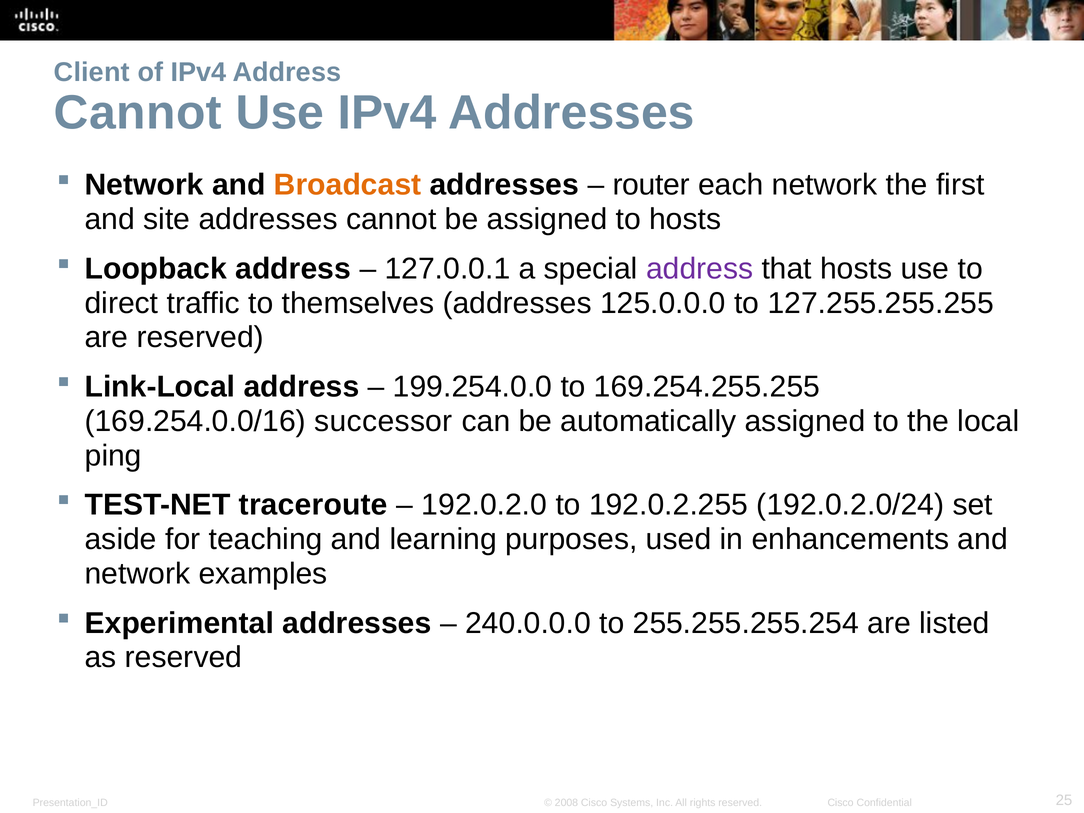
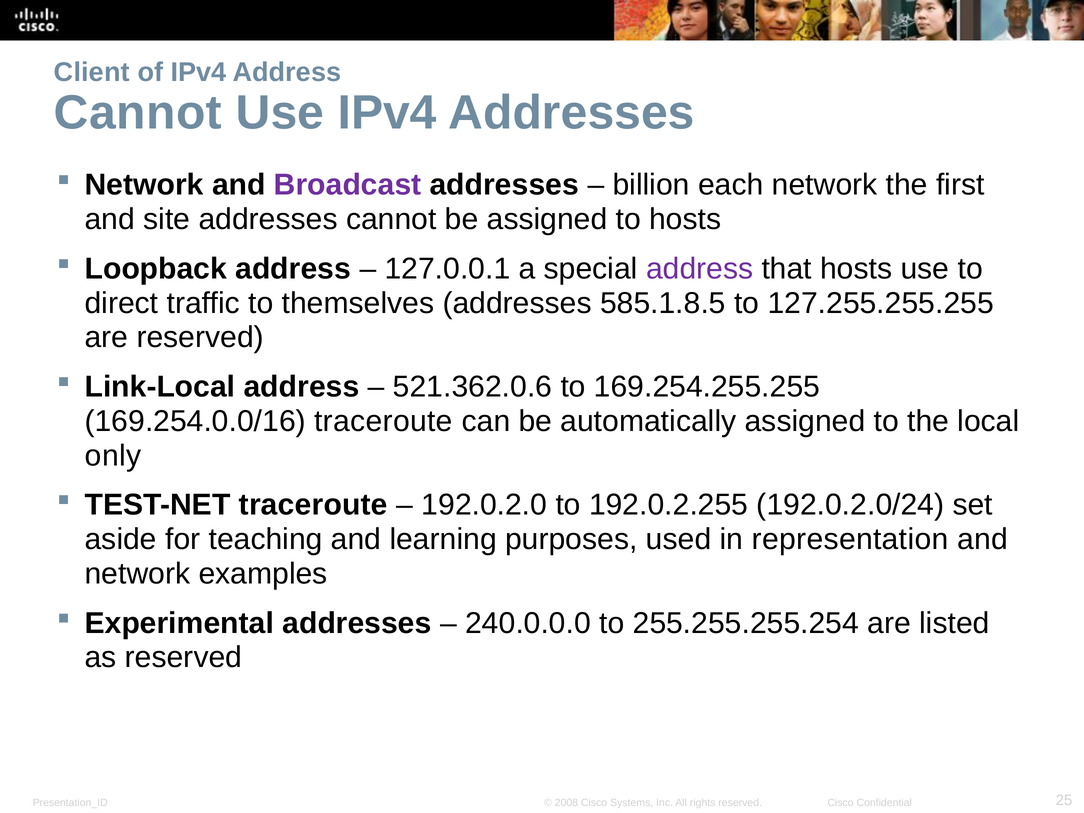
Broadcast colour: orange -> purple
router: router -> billion
125.0.0.0: 125.0.0.0 -> 585.1.8.5
199.254.0.0: 199.254.0.0 -> 521.362.0.6
169.254.0.0/16 successor: successor -> traceroute
ping: ping -> only
enhancements: enhancements -> representation
